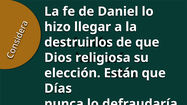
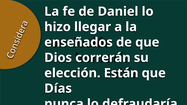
destruirlos: destruirlos -> enseñados
religiosa: religiosa -> correrán
